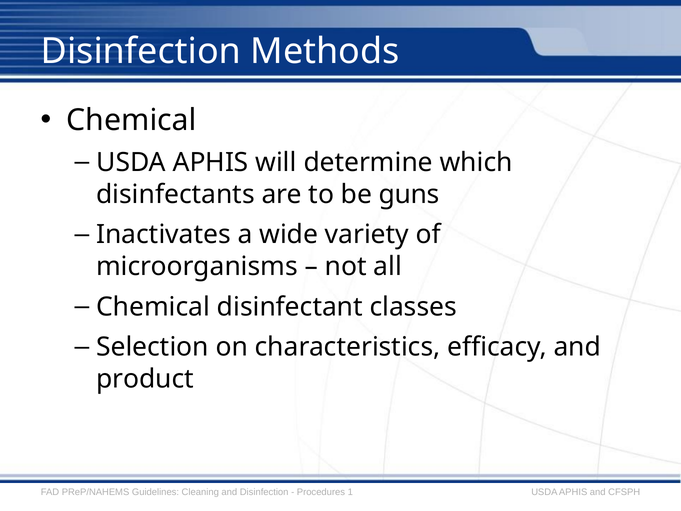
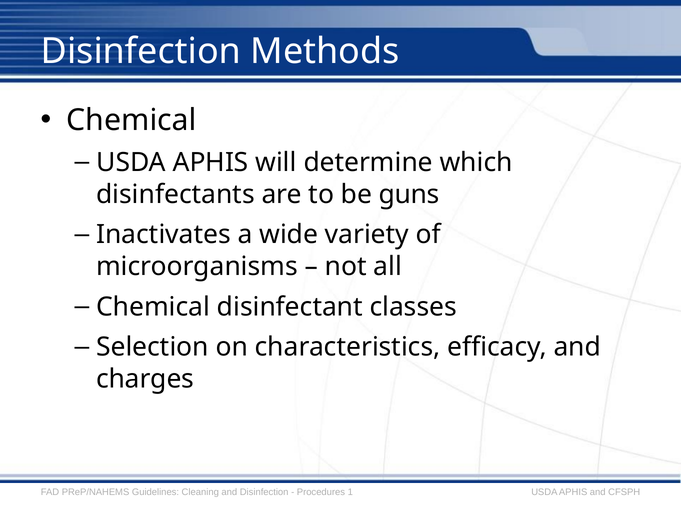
product: product -> charges
